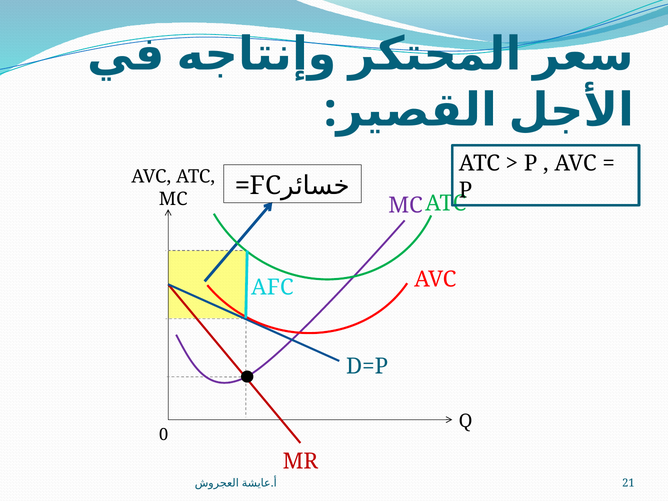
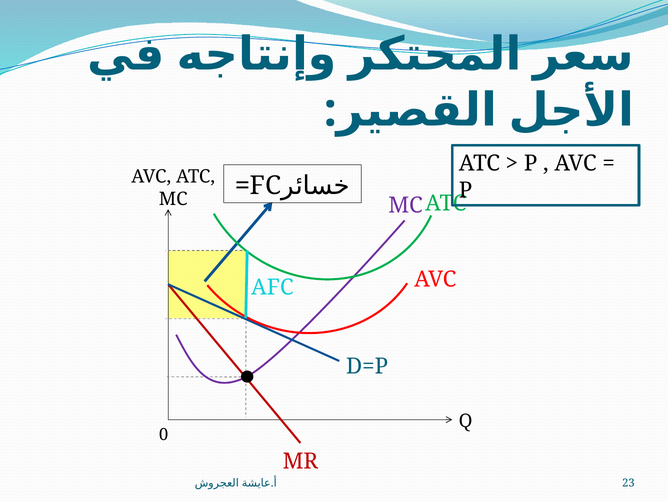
21: 21 -> 23
